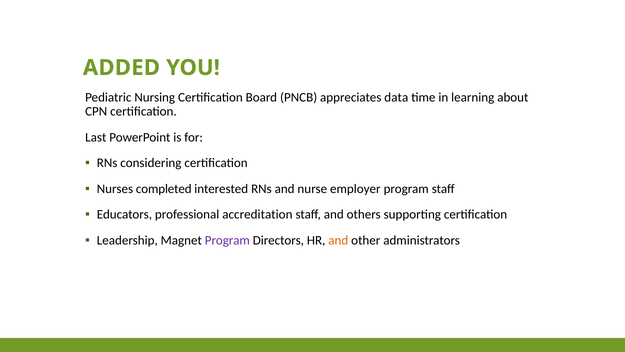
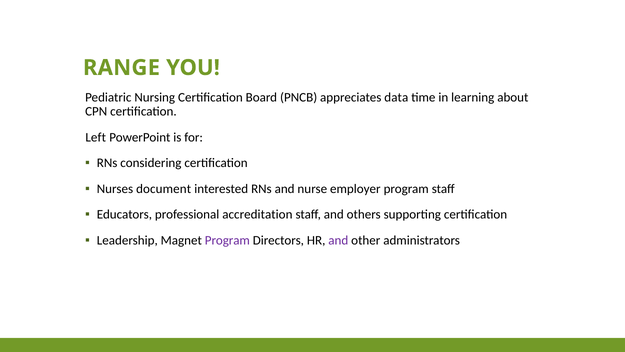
ADDED: ADDED -> RANGE
Last: Last -> Left
completed: completed -> document
and at (338, 240) colour: orange -> purple
